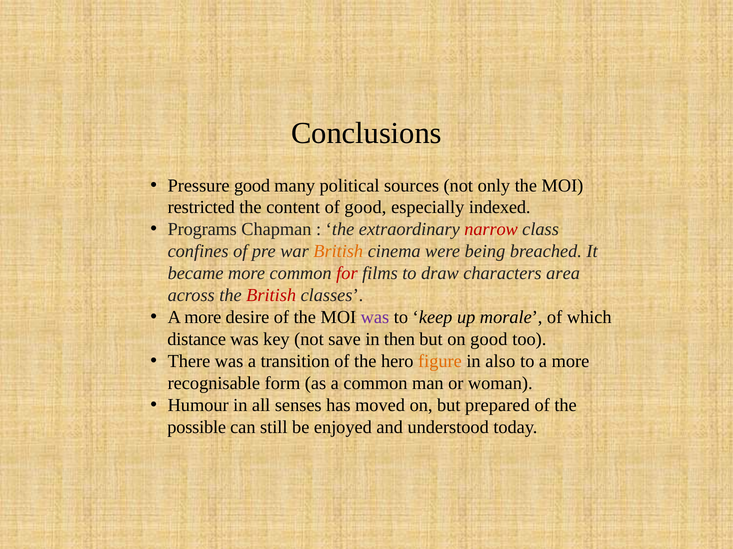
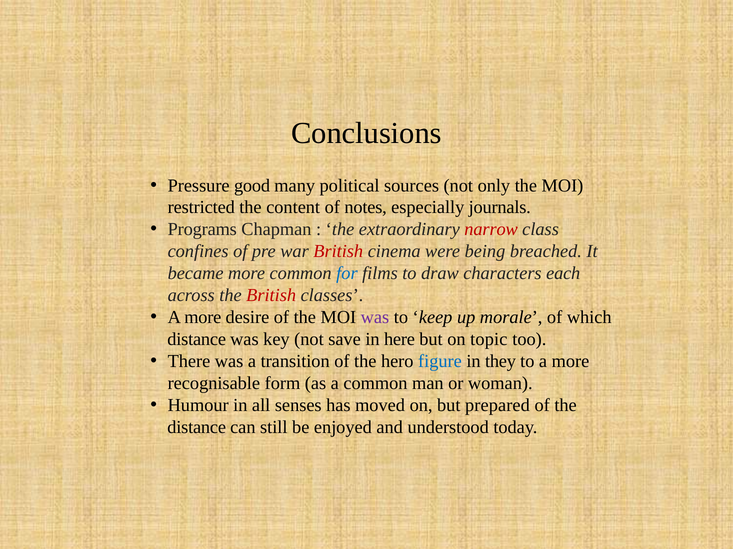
of good: good -> notes
indexed: indexed -> journals
British at (338, 252) colour: orange -> red
for colour: red -> blue
area: area -> each
then: then -> here
on good: good -> topic
figure colour: orange -> blue
also: also -> they
possible at (197, 428): possible -> distance
